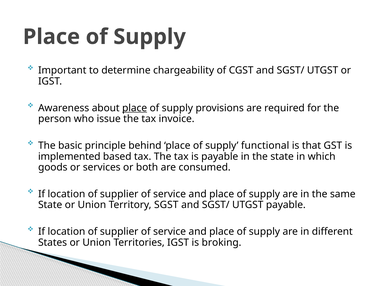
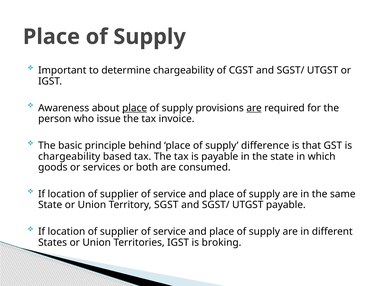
are at (254, 108) underline: none -> present
functional: functional -> difference
implemented at (69, 157): implemented -> chargeability
